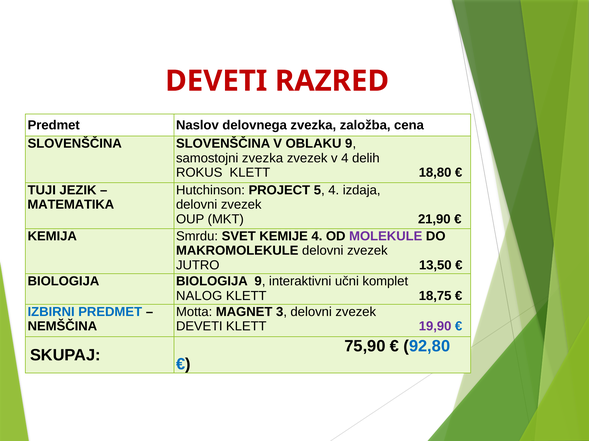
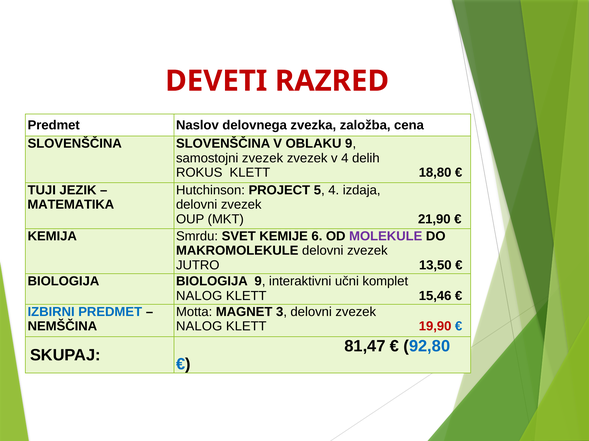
samostojni zvezka: zvezka -> zvezek
KEMIJE 4: 4 -> 6
18,75: 18,75 -> 15,46
DEVETI at (199, 327): DEVETI -> NALOG
19,90 colour: purple -> red
75,90: 75,90 -> 81,47
